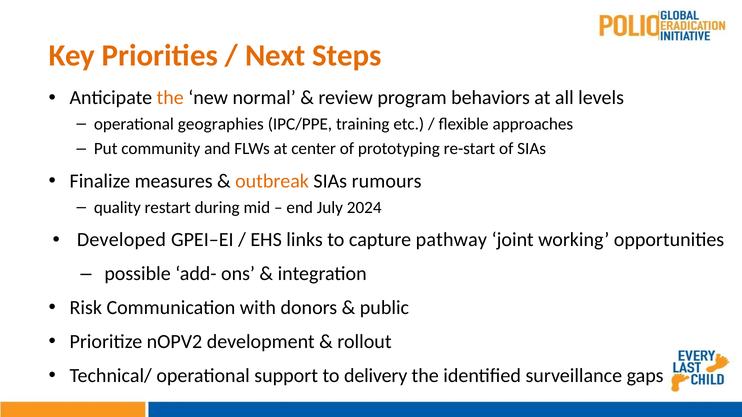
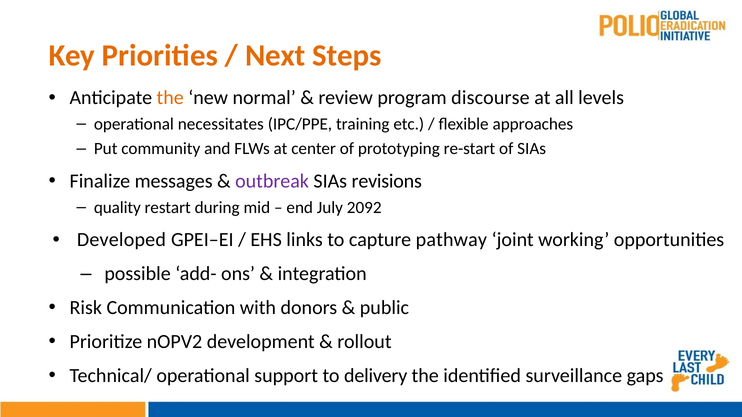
behaviors: behaviors -> discourse
geographies: geographies -> necessitates
measures: measures -> messages
outbreak colour: orange -> purple
rumours: rumours -> revisions
2024: 2024 -> 2092
